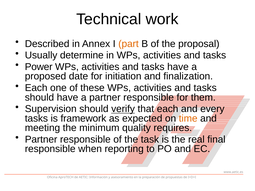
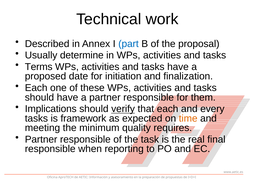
part colour: orange -> blue
Power: Power -> Terms
Supervision: Supervision -> Implications
